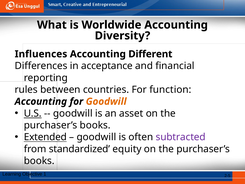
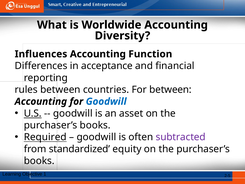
Different: Different -> Function
For function: function -> between
Goodwill at (106, 101) colour: orange -> blue
Extended: Extended -> Required
